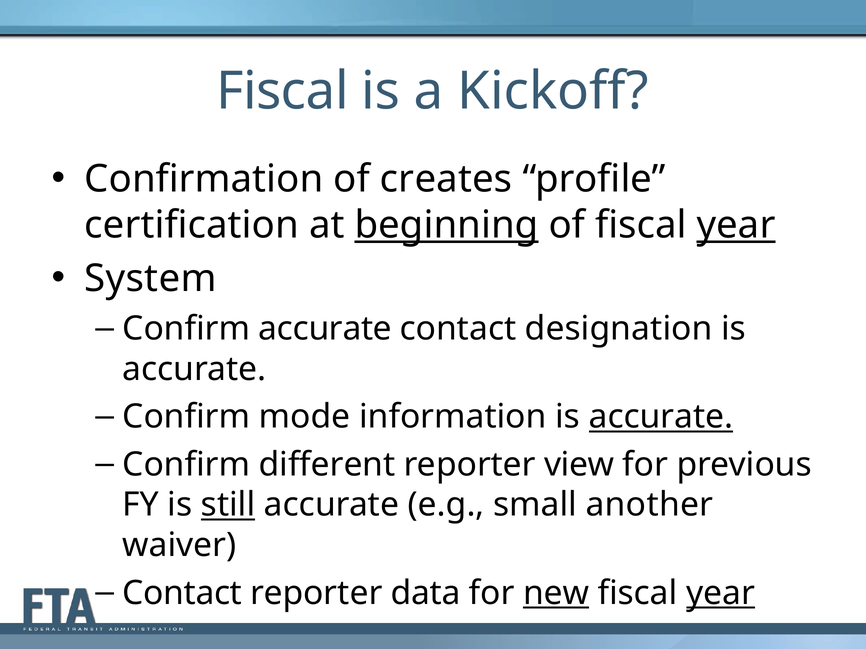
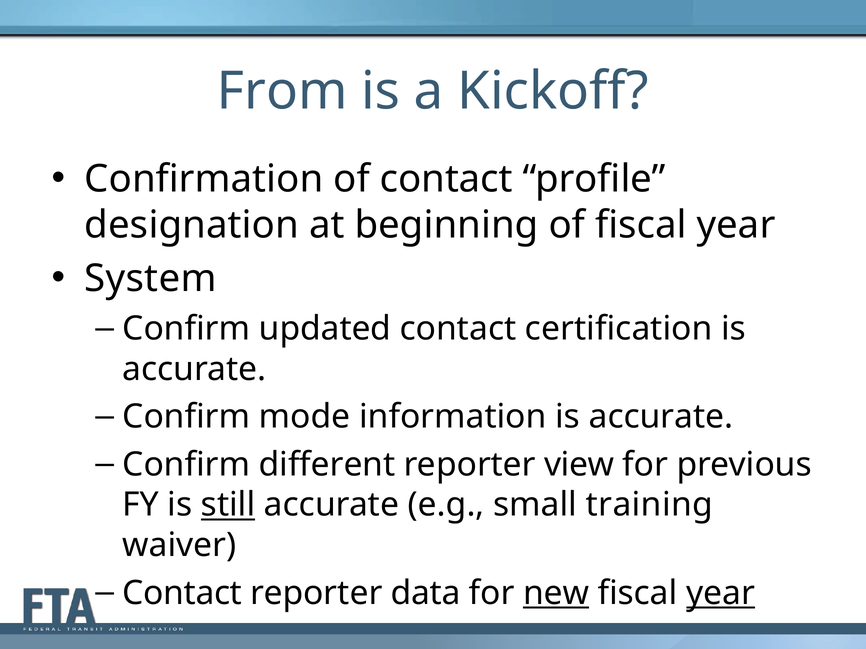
Fiscal at (282, 92): Fiscal -> From
of creates: creates -> contact
certification: certification -> designation
beginning underline: present -> none
year at (736, 225) underline: present -> none
Confirm accurate: accurate -> updated
designation: designation -> certification
accurate at (661, 417) underline: present -> none
another: another -> training
